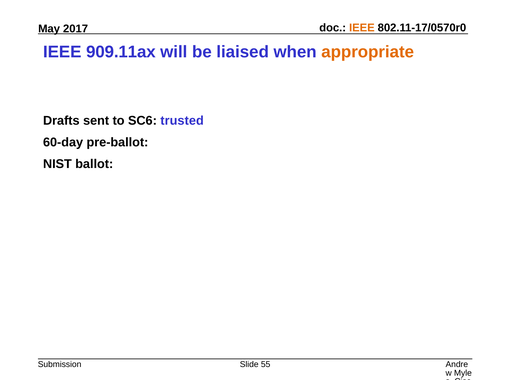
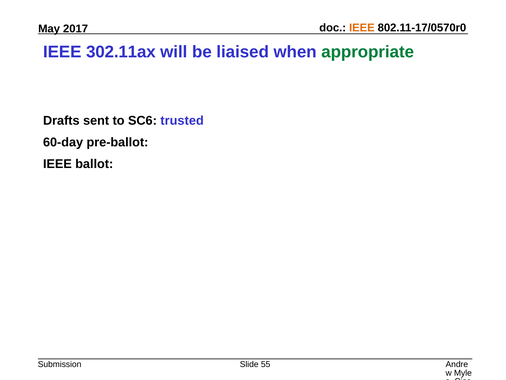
909.11ax: 909.11ax -> 302.11ax
appropriate colour: orange -> green
NIST at (57, 164): NIST -> IEEE
